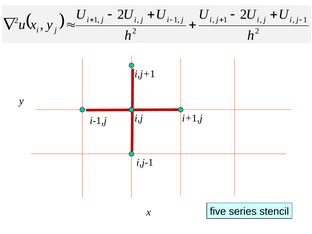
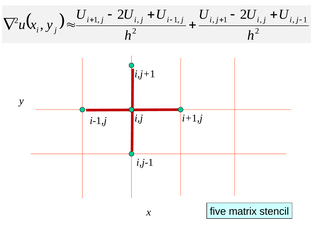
series: series -> matrix
